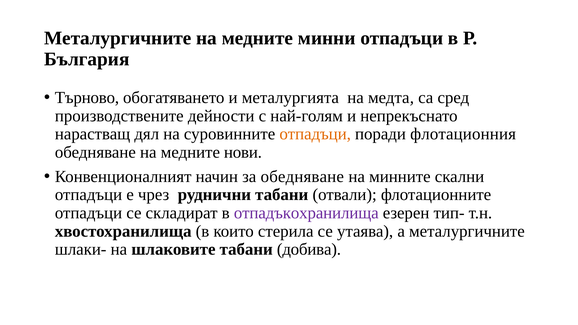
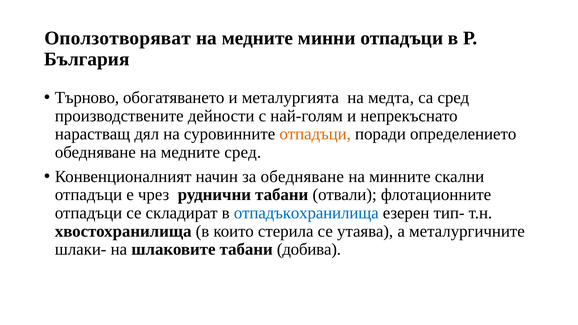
Металургичните at (118, 38): Металургичните -> Оползотворяват
флотационния: флотационния -> определението
медните нови: нови -> сред
отпадъкохранилища colour: purple -> blue
